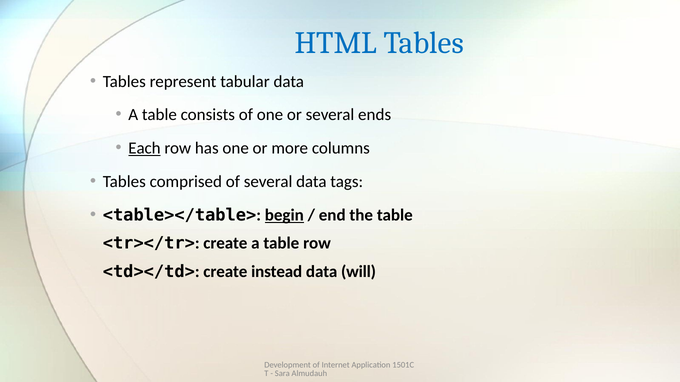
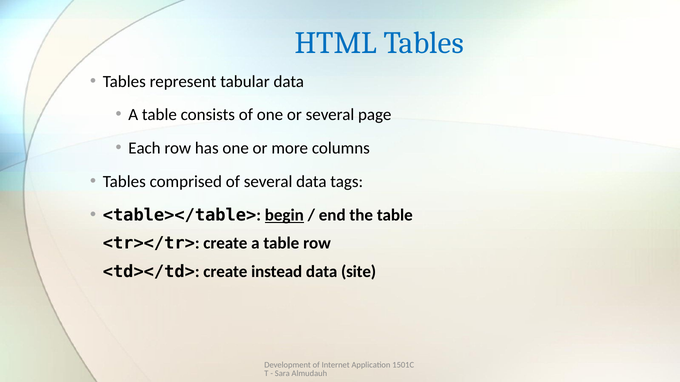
ends: ends -> page
Each underline: present -> none
will: will -> site
